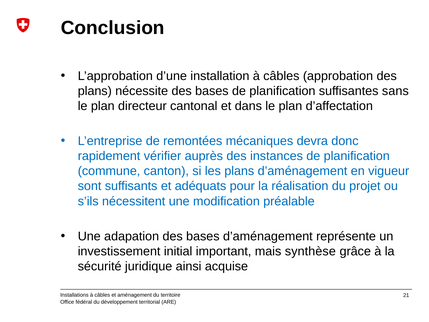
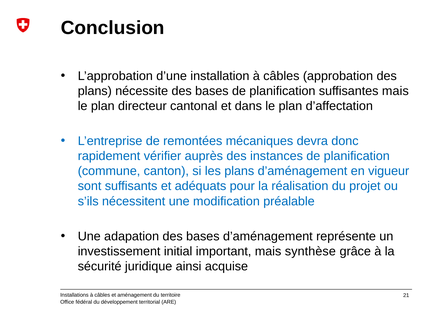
suffisantes sans: sans -> mais
